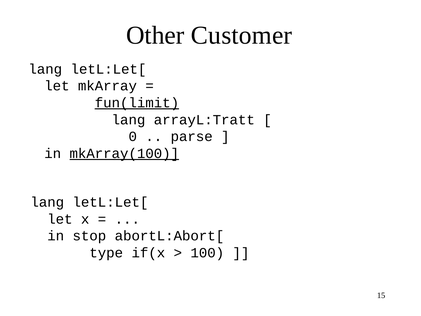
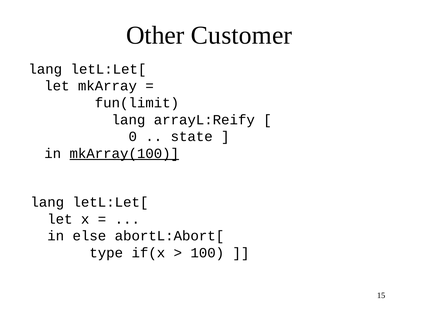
fun(limit underline: present -> none
arrayL:Tratt: arrayL:Tratt -> arrayL:Reify
parse: parse -> state
stop: stop -> else
